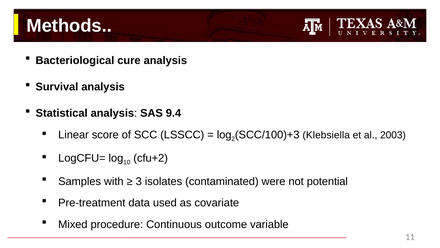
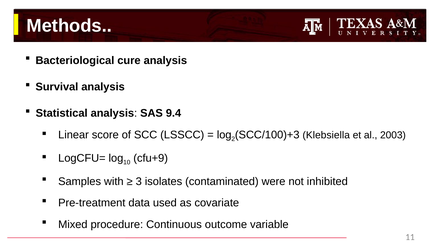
cfu+2: cfu+2 -> cfu+9
potential: potential -> inhibited
